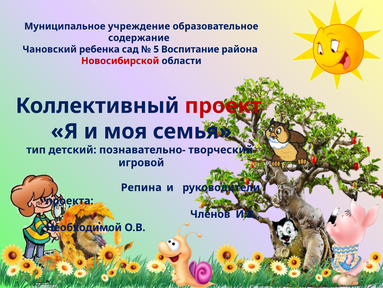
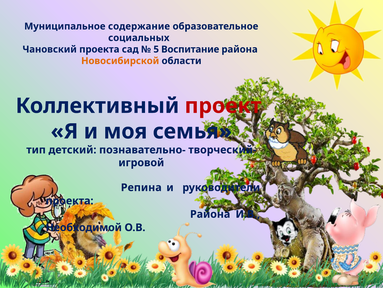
учреждение: учреждение -> содержание
содержание: содержание -> социальных
Чановский ребенка: ребенка -> проекта
Новосибирской colour: red -> orange
Членов at (210, 214): Членов -> Района
